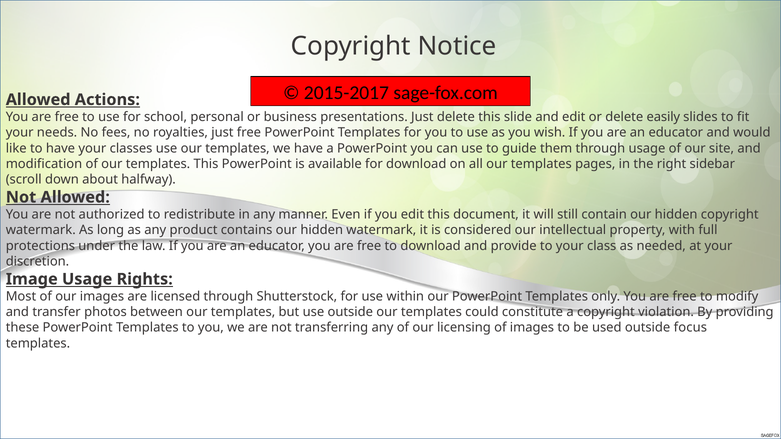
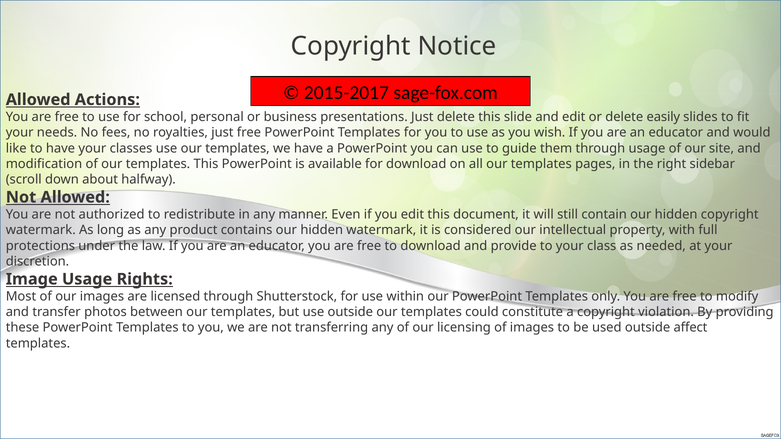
focus: focus -> affect
